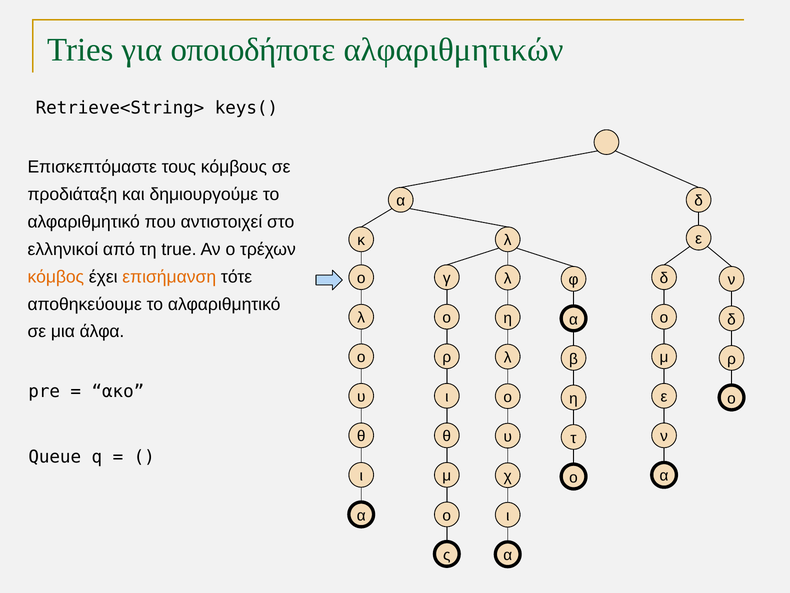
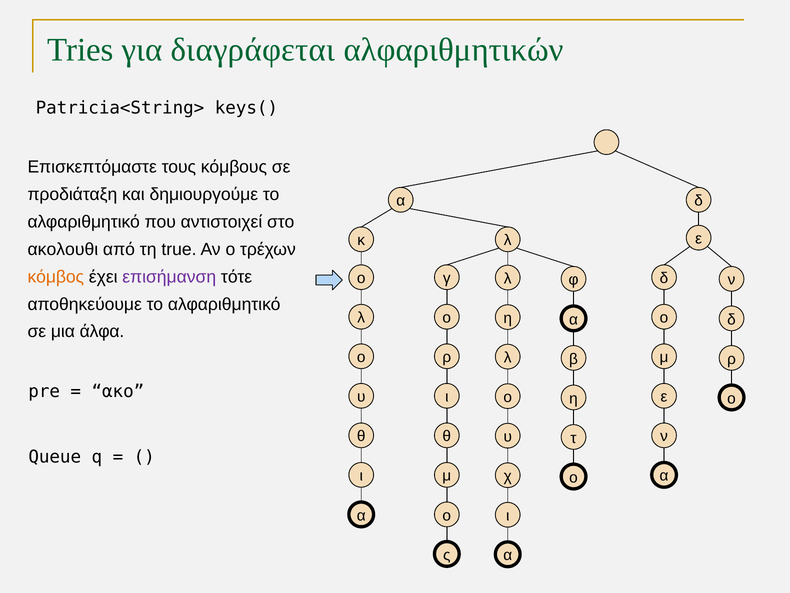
οποιοδήποτε: οποιοδήποτε -> διαγράφεται
Retrieve<String>: Retrieve<String> -> Patricia<String>
ελληνικοί: ελληνικοί -> ακολουθι
επισήμανση colour: orange -> purple
